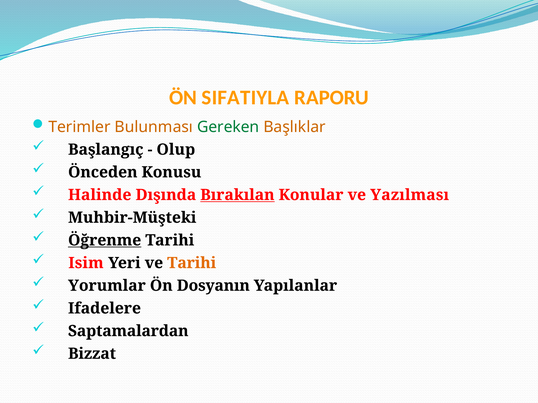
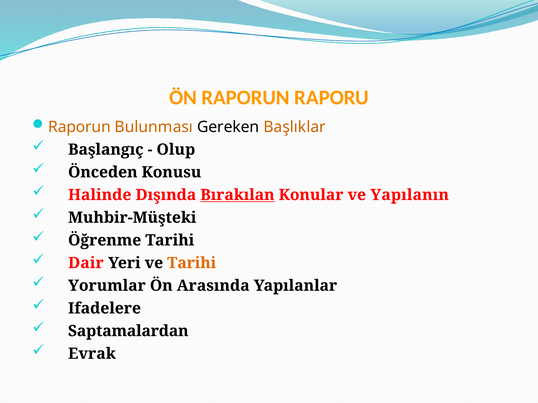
ÖN SIFATIYLA: SIFATIYLA -> RAPORUN
Terimler at (79, 127): Terimler -> Raporun
Gereken colour: green -> black
Yazılması: Yazılması -> Yapılanın
Öğrenme underline: present -> none
Isim: Isim -> Dair
Dosyanın: Dosyanın -> Arasında
Bizzat: Bizzat -> Evrak
